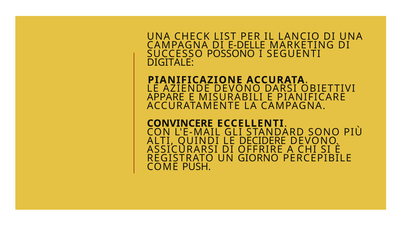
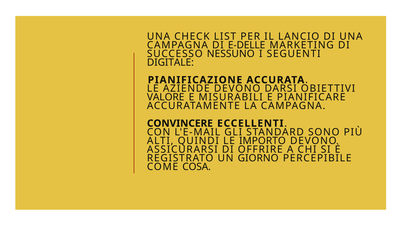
POSSONO: POSSONO -> NESSUNO
APPARE: APPARE -> VALORE
DECIDERE: DECIDERE -> IMPORTO
PUSH: PUSH -> COSA
